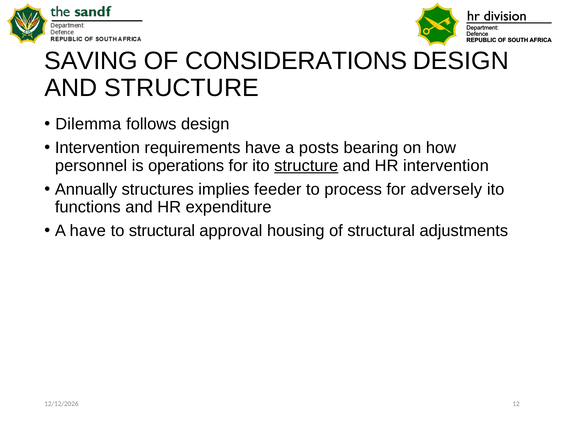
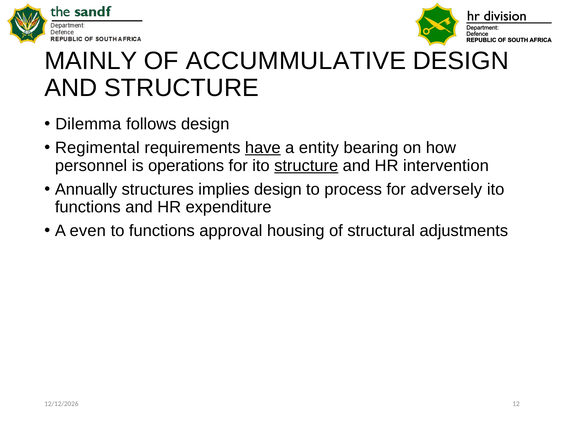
SAVING: SAVING -> MAINLY
CONSIDERATIONS: CONSIDERATIONS -> ACCUMMULATIVE
Intervention at (97, 148): Intervention -> Regimental
have at (263, 148) underline: none -> present
posts: posts -> entity
implies feeder: feeder -> design
A have: have -> even
to structural: structural -> functions
